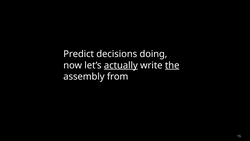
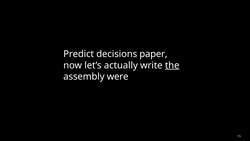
doing: doing -> paper
actually underline: present -> none
from: from -> were
